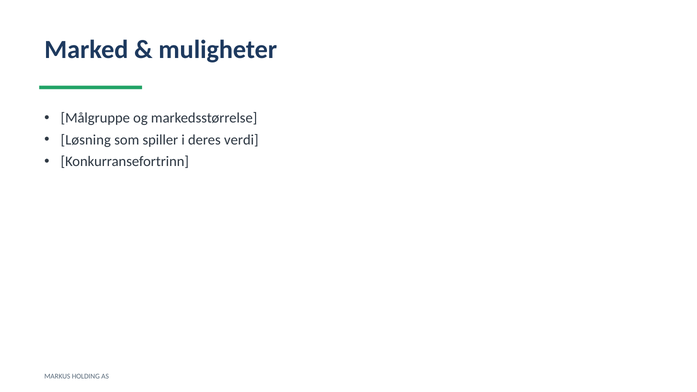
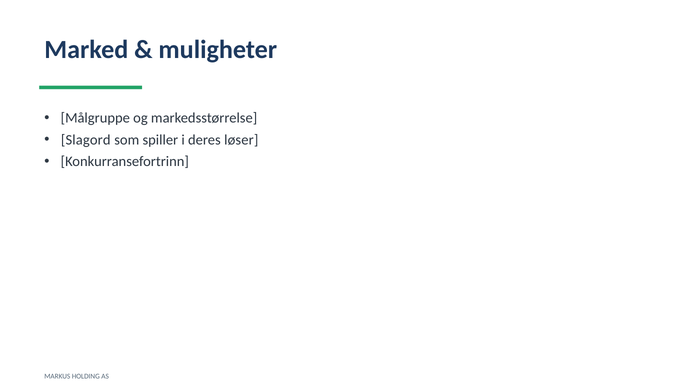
Løsning: Løsning -> Slagord
verdi: verdi -> løser
